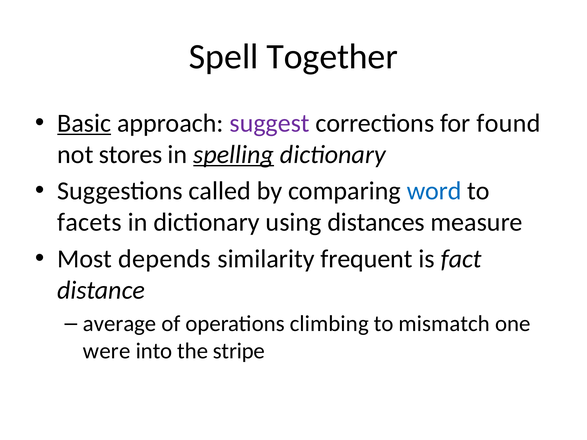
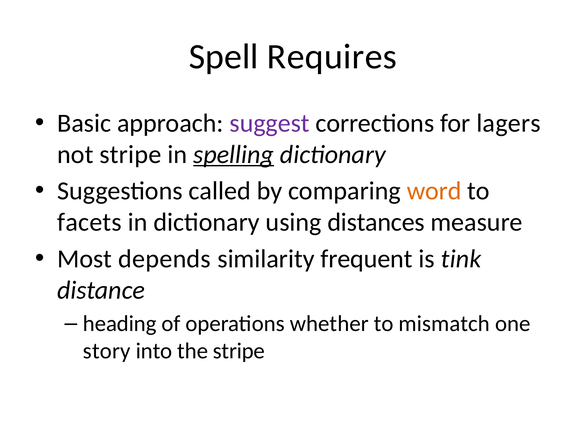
Together: Together -> Requires
Basic underline: present -> none
found: found -> lagers
not stores: stores -> stripe
word colour: blue -> orange
fact: fact -> tink
average: average -> heading
climbing: climbing -> whether
were: were -> story
